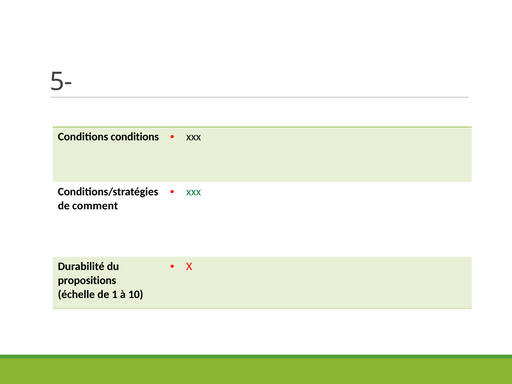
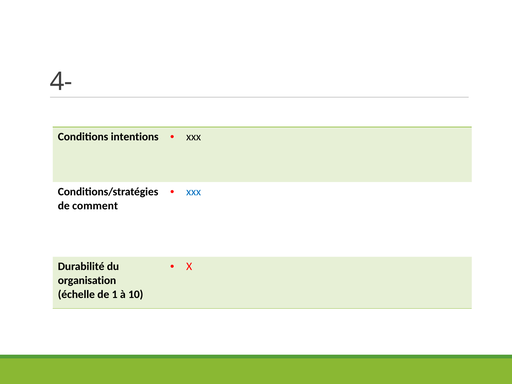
5-: 5- -> 4-
Conditions conditions: conditions -> intentions
xxx at (194, 192) colour: green -> blue
propositions: propositions -> organisation
